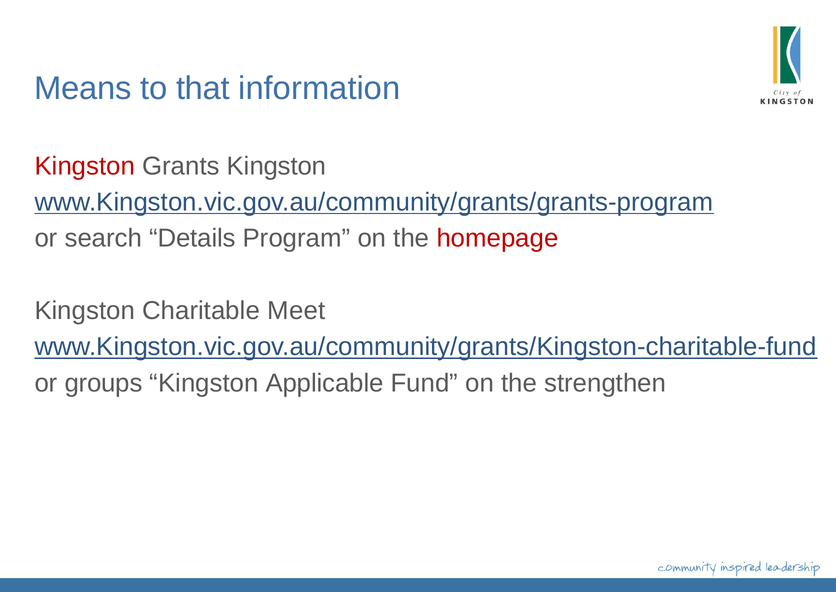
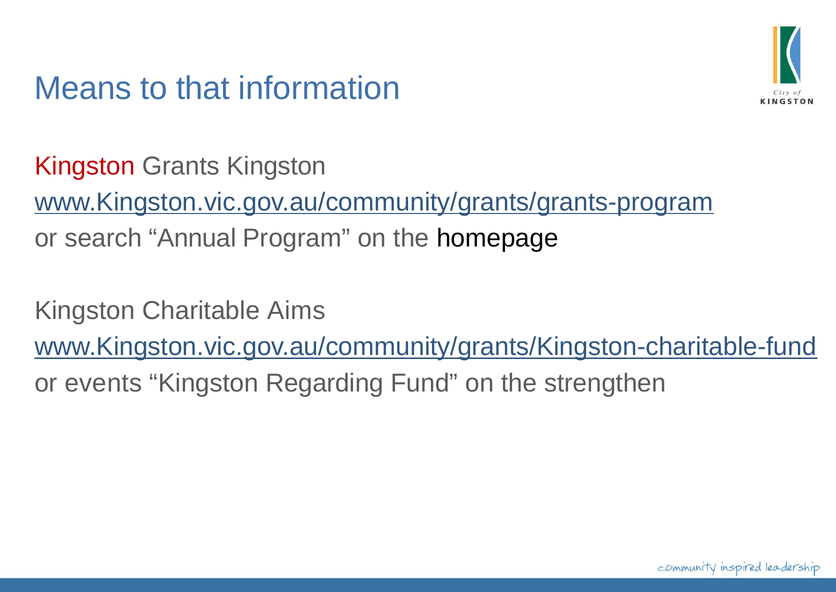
Details: Details -> Annual
homepage colour: red -> black
Meet: Meet -> Aims
groups: groups -> events
Applicable: Applicable -> Regarding
